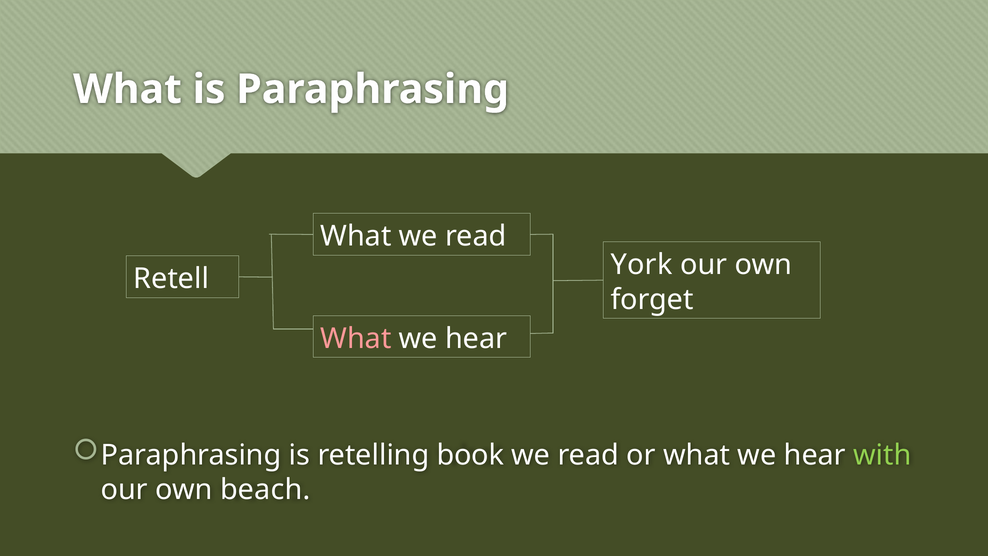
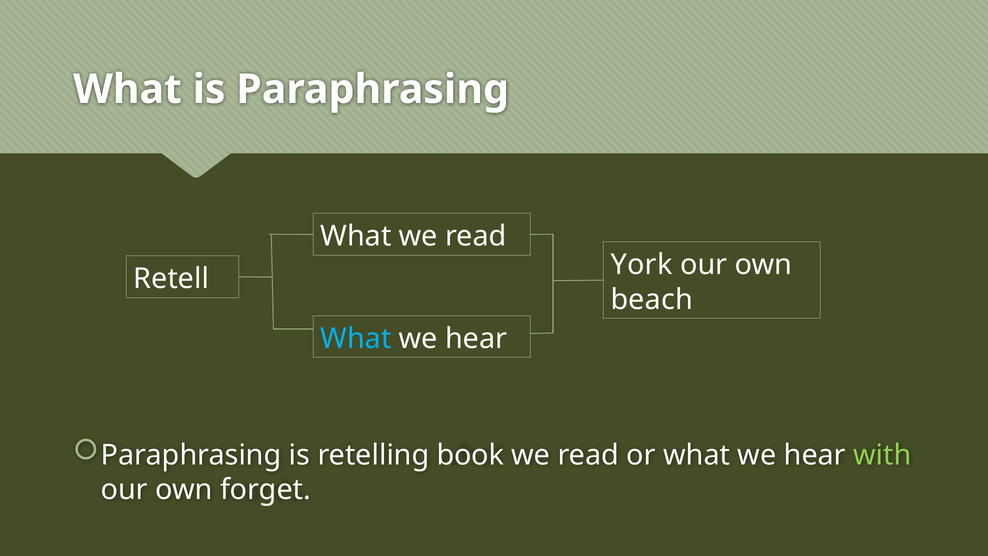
forget: forget -> beach
What at (356, 338) colour: pink -> light blue
beach: beach -> forget
